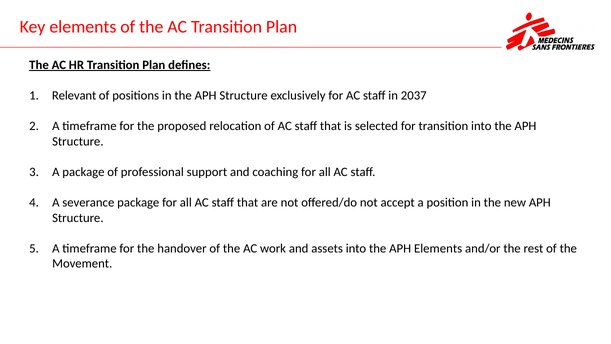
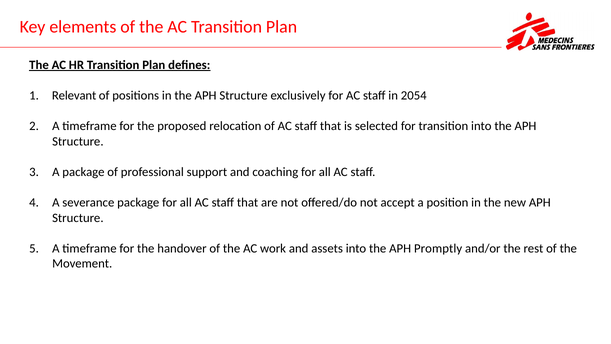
2037: 2037 -> 2054
APH Elements: Elements -> Promptly
